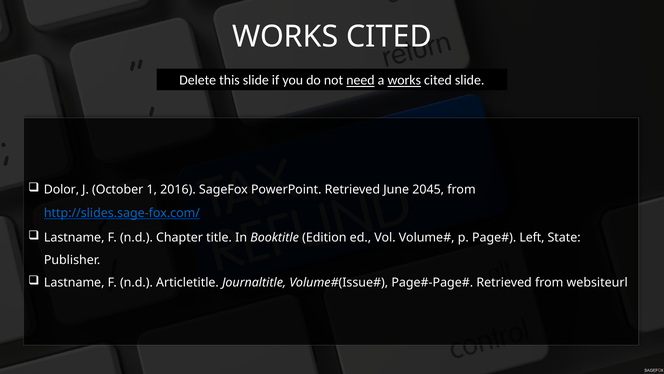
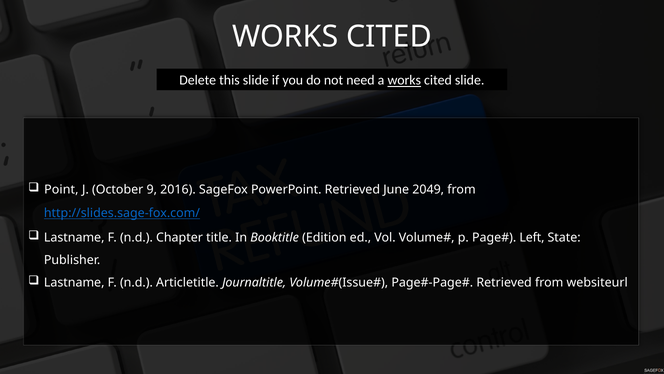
need underline: present -> none
Dolor: Dolor -> Point
1: 1 -> 9
2045: 2045 -> 2049
